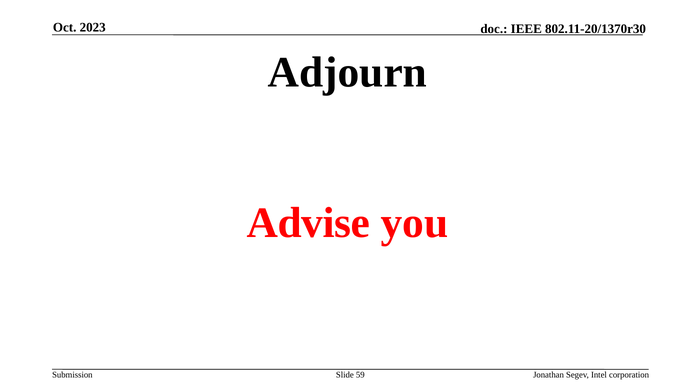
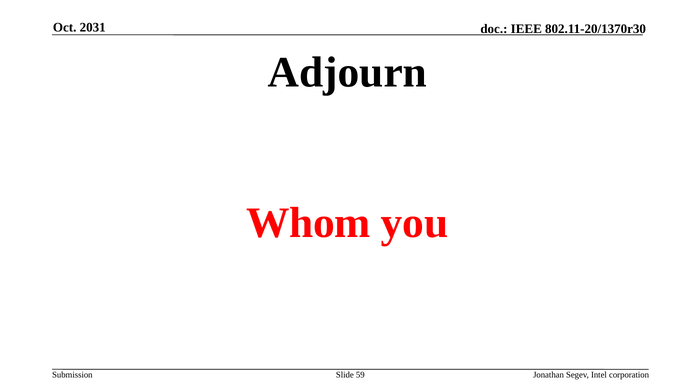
2023: 2023 -> 2031
Advise: Advise -> Whom
